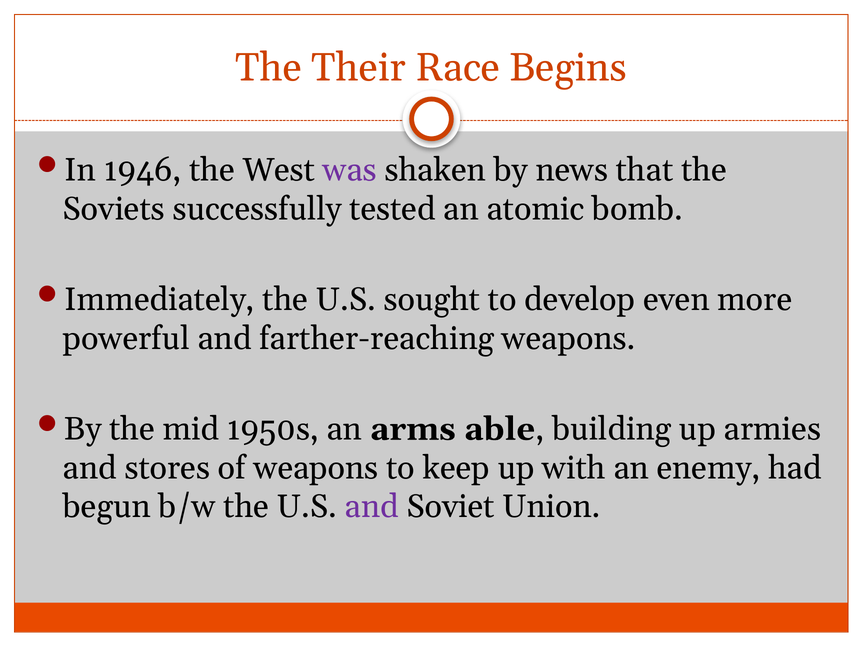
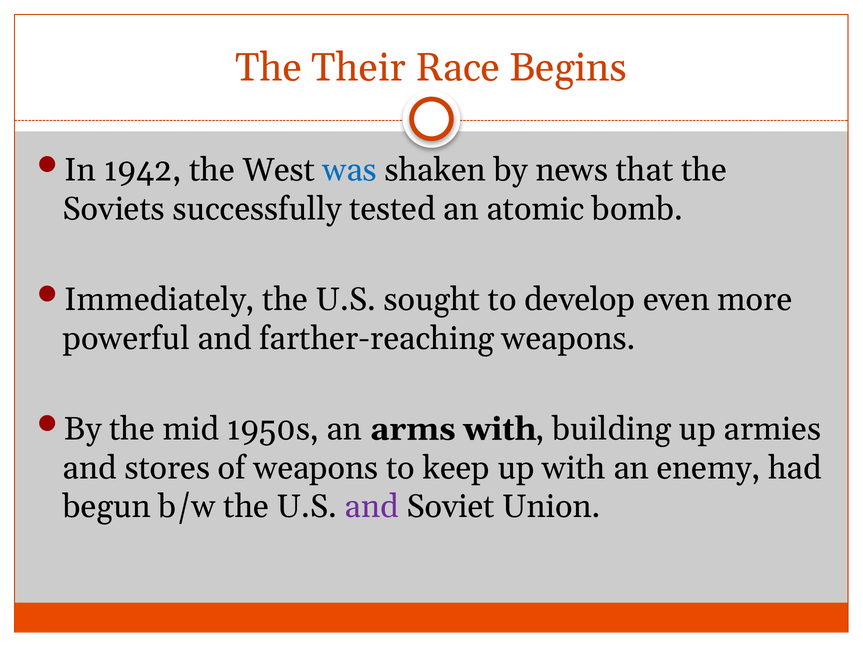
1946: 1946 -> 1942
was colour: purple -> blue
arms able: able -> with
